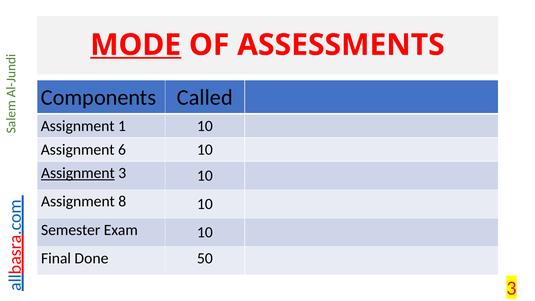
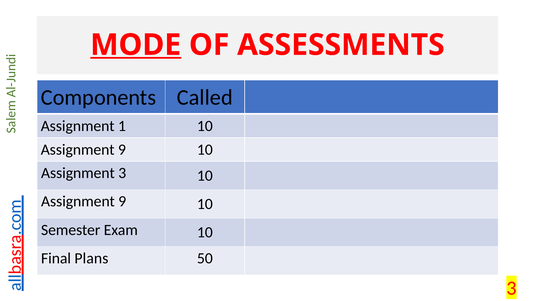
6 at (122, 150): 6 -> 9
Assignment at (78, 173) underline: present -> none
8 at (122, 201): 8 -> 9
Done: Done -> Plans
